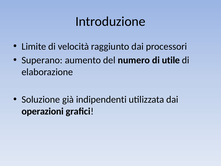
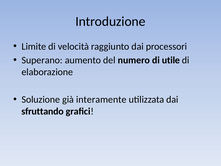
indipendenti: indipendenti -> interamente
operazioni: operazioni -> sfruttando
